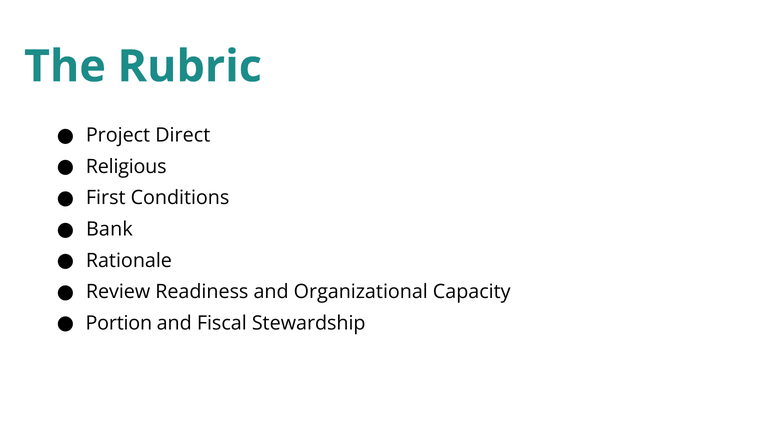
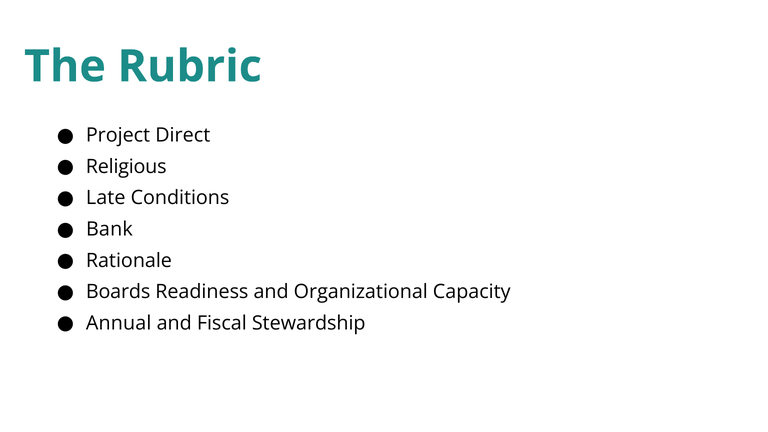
First: First -> Late
Review: Review -> Boards
Portion: Portion -> Annual
